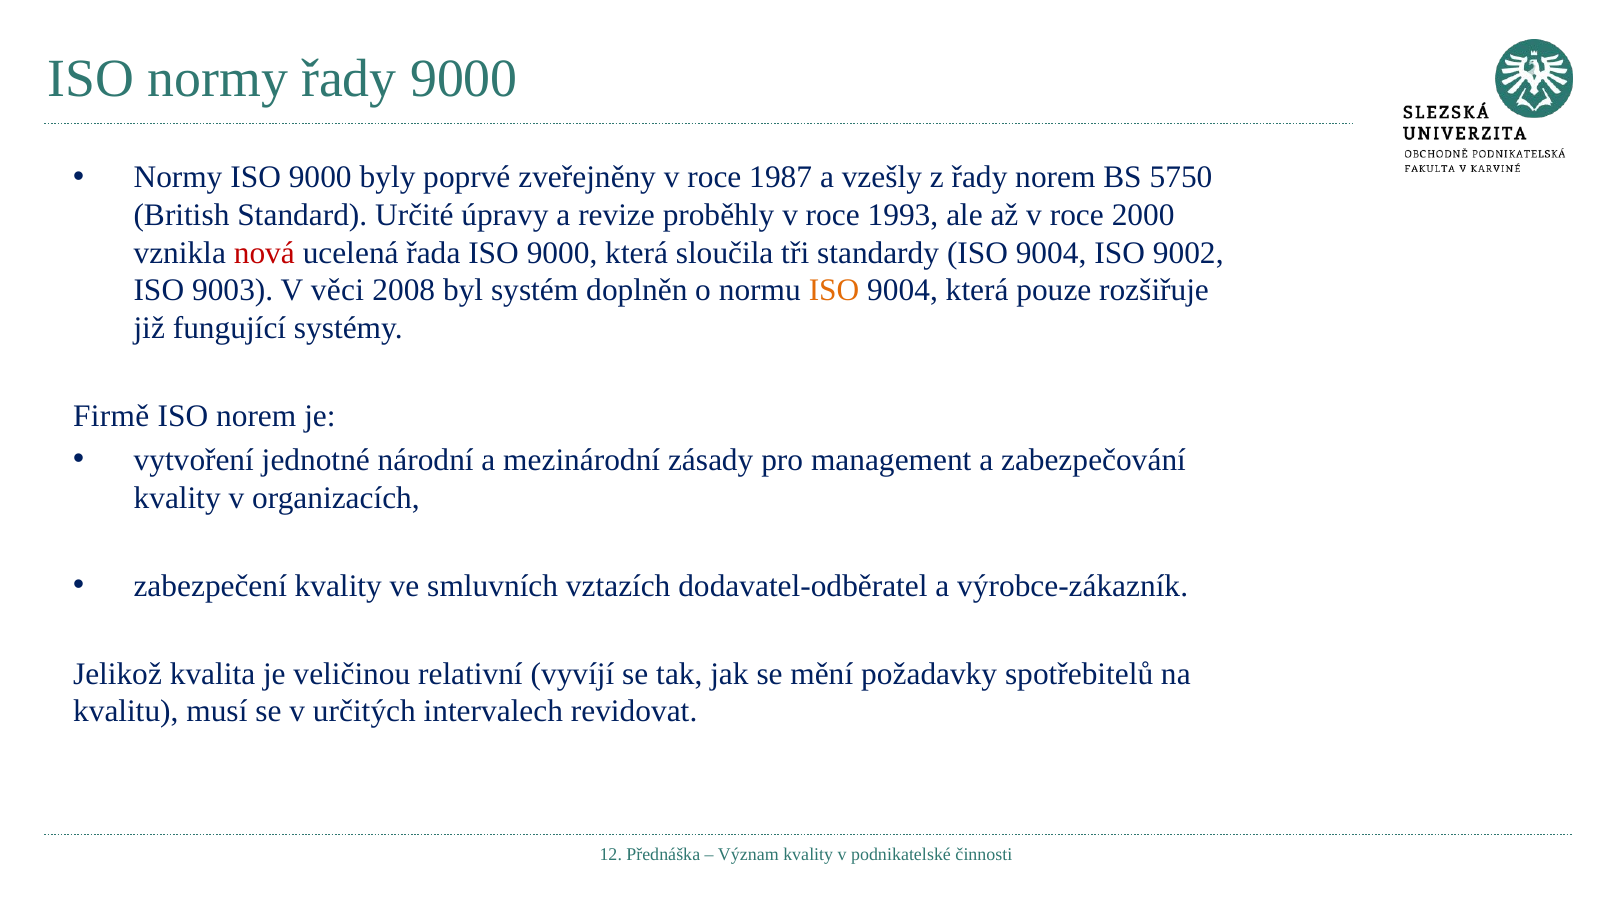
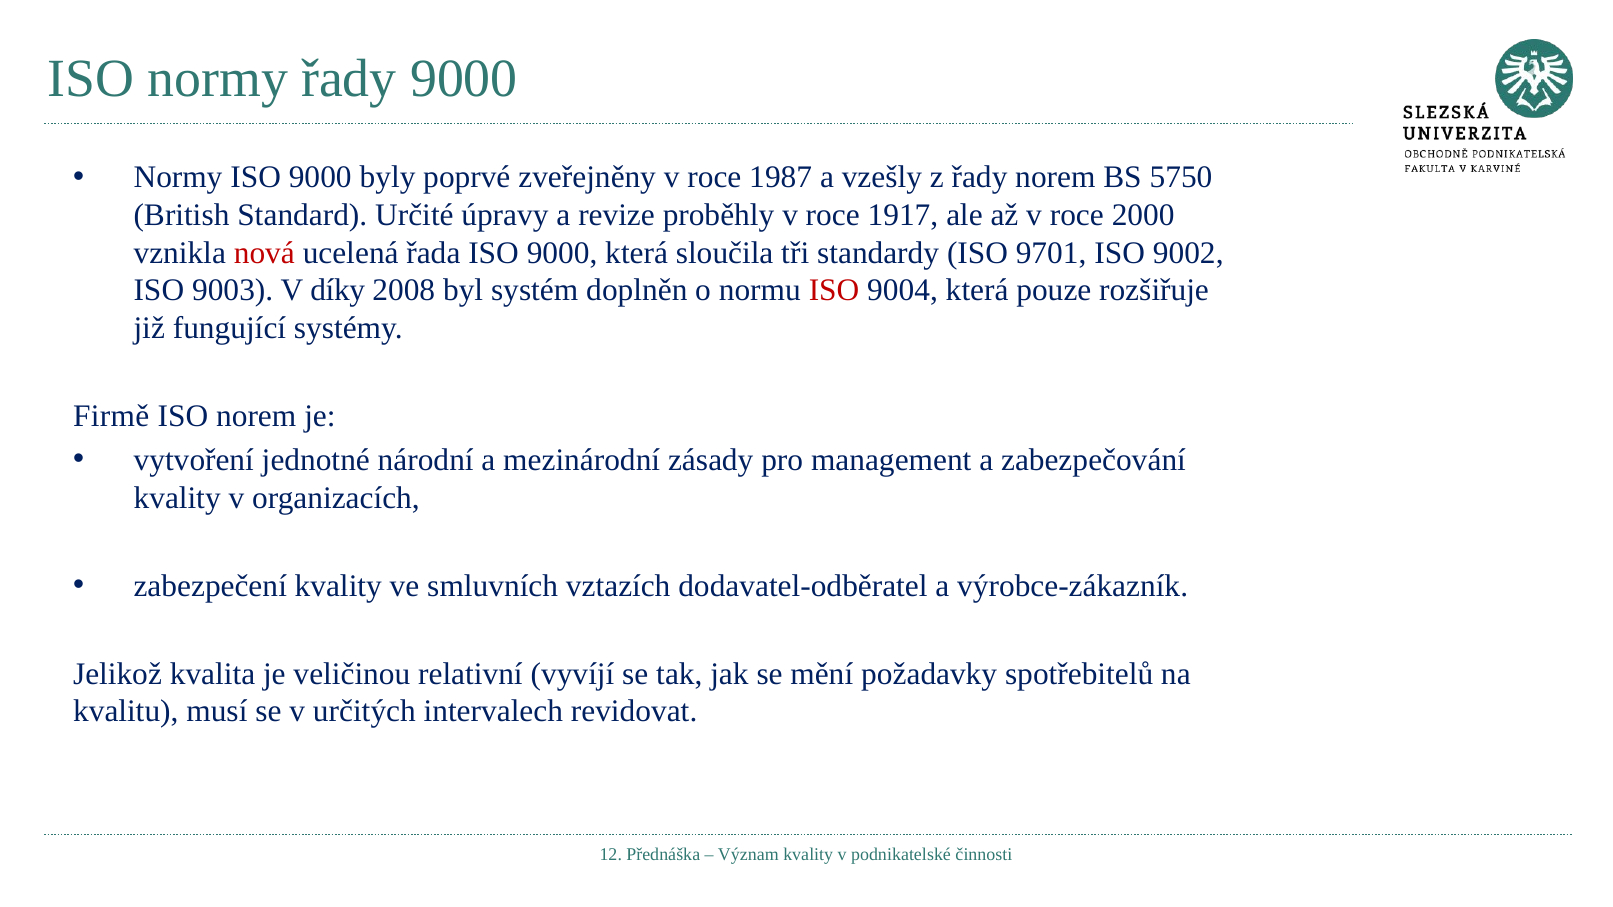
1993: 1993 -> 1917
standardy ISO 9004: 9004 -> 9701
věci: věci -> díky
ISO at (834, 291) colour: orange -> red
